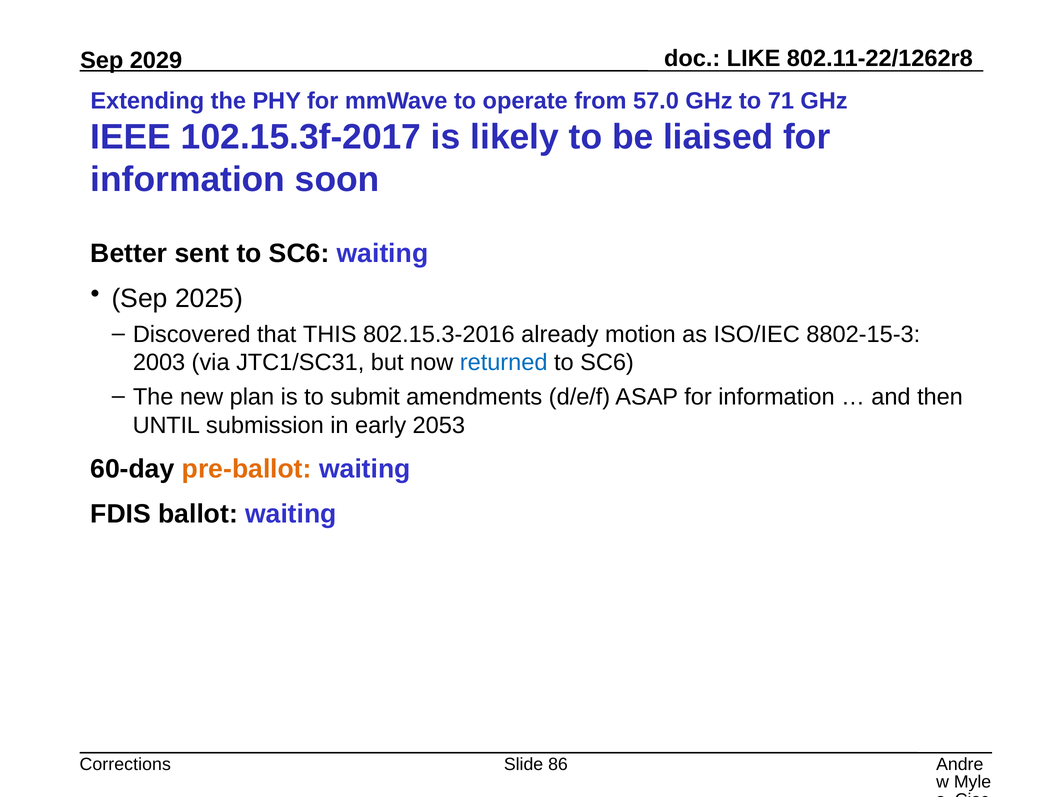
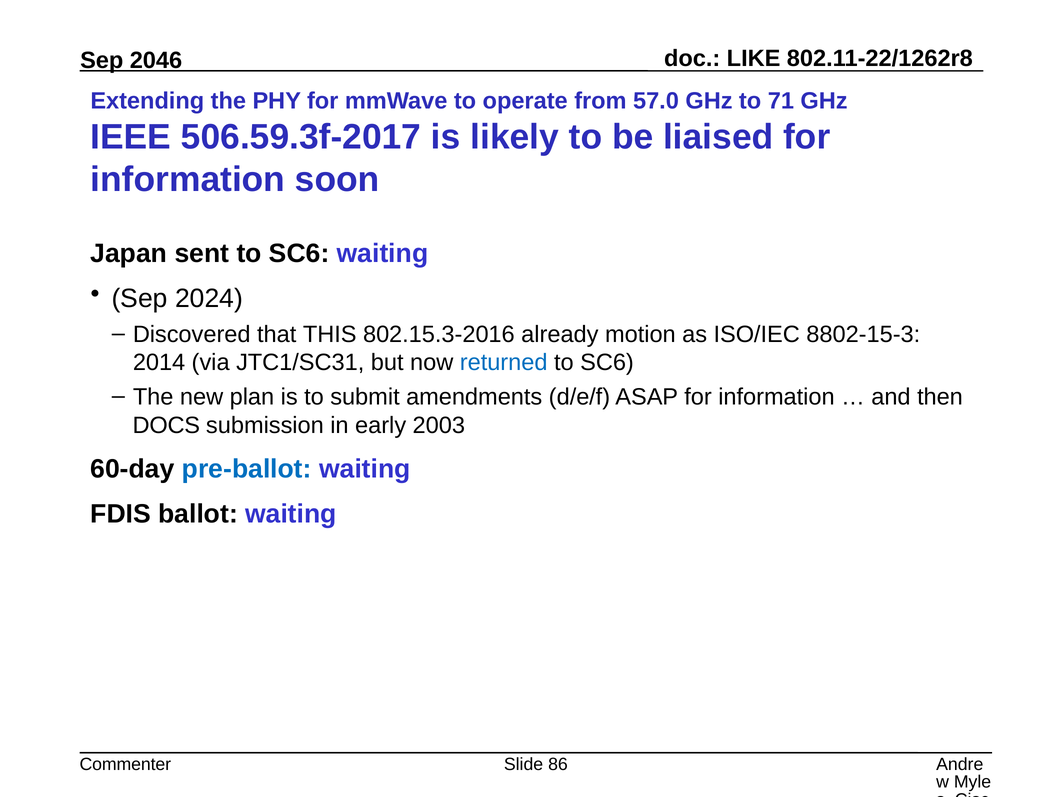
2029: 2029 -> 2046
102.15.3f-2017: 102.15.3f-2017 -> 506.59.3f-2017
Better: Better -> Japan
2025: 2025 -> 2024
2003: 2003 -> 2014
UNTIL: UNTIL -> DOCS
2053: 2053 -> 2003
pre-ballot colour: orange -> blue
Corrections: Corrections -> Commenter
